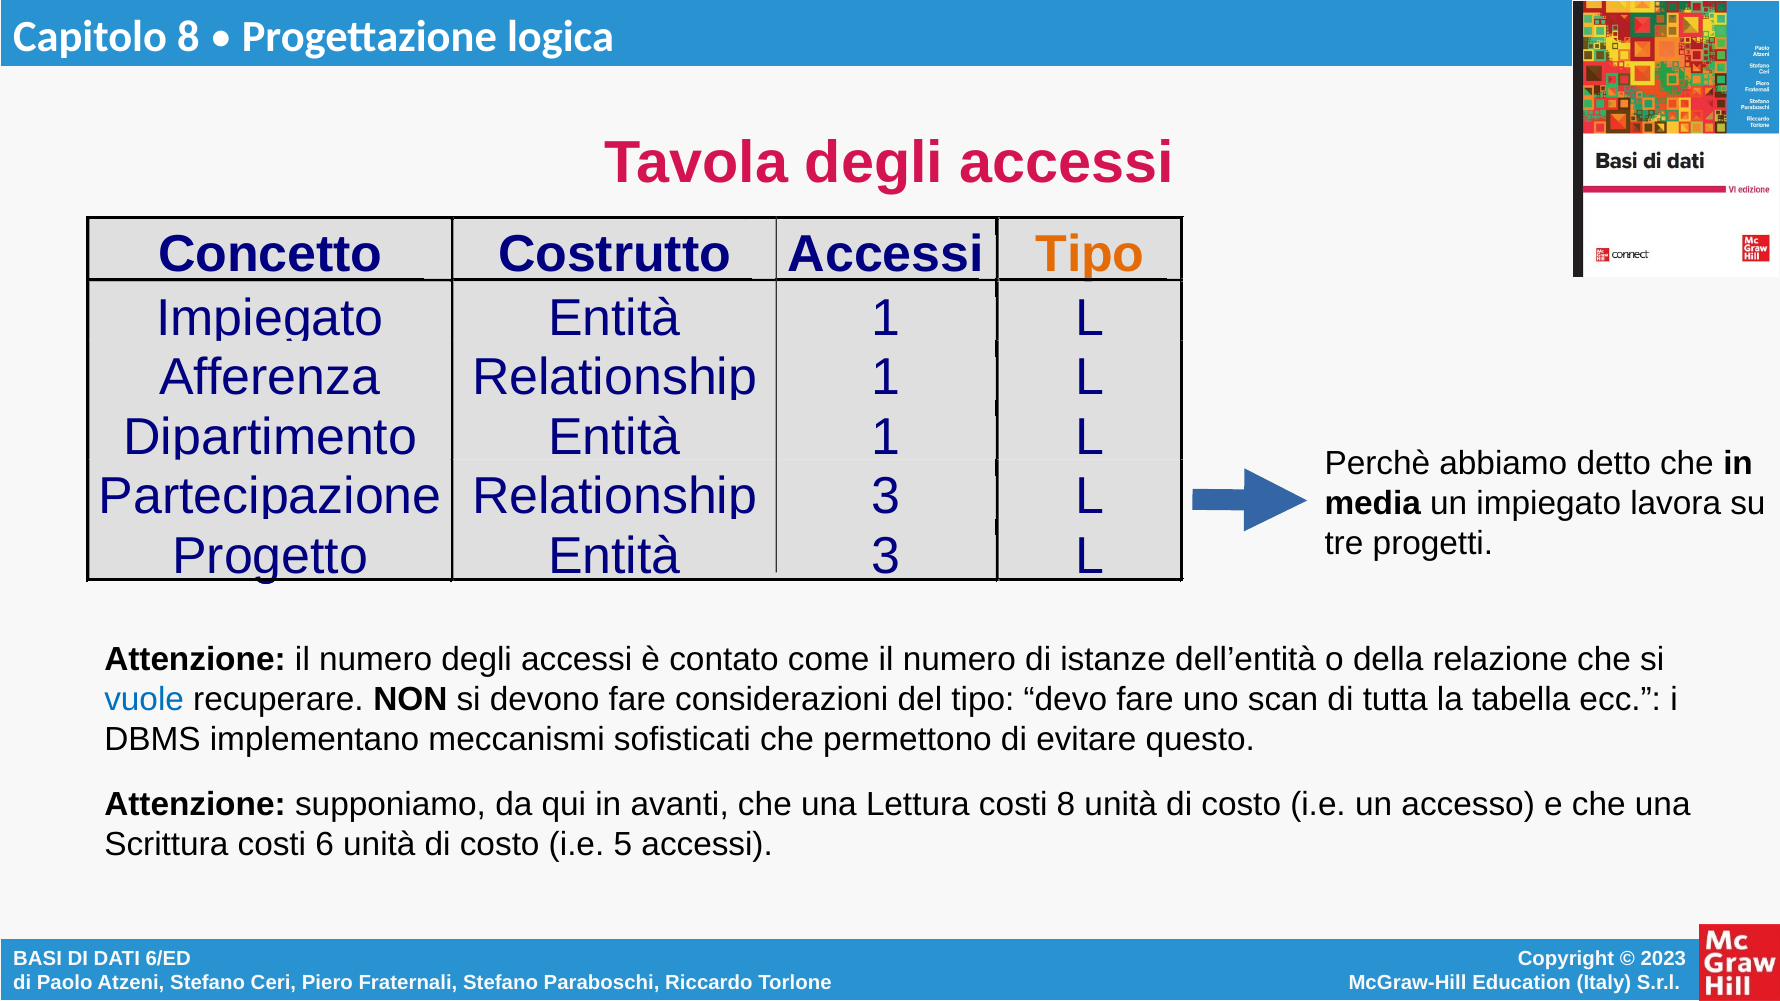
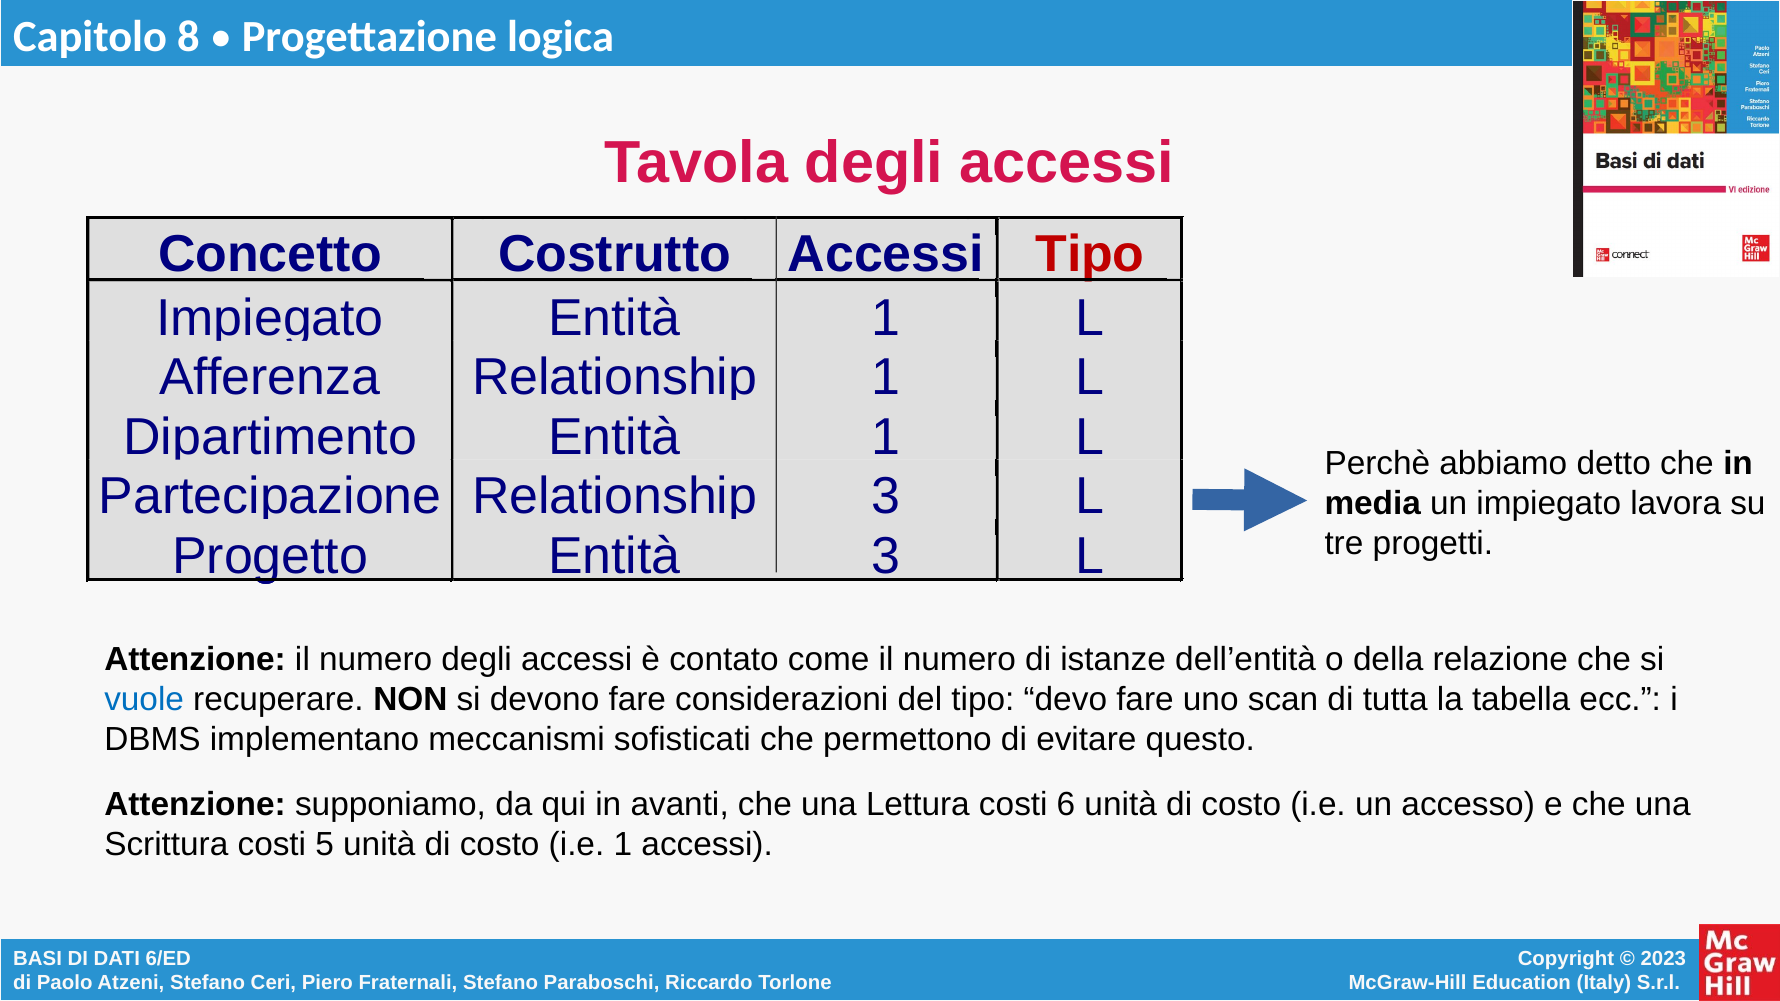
Tipo at (1090, 255) colour: orange -> red
costi 8: 8 -> 6
6: 6 -> 5
i.e 5: 5 -> 1
